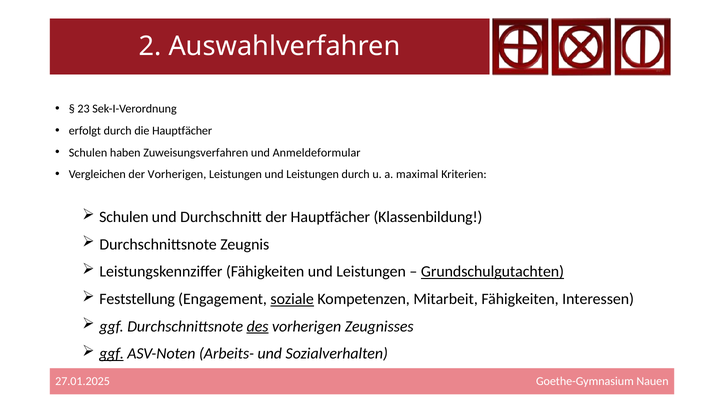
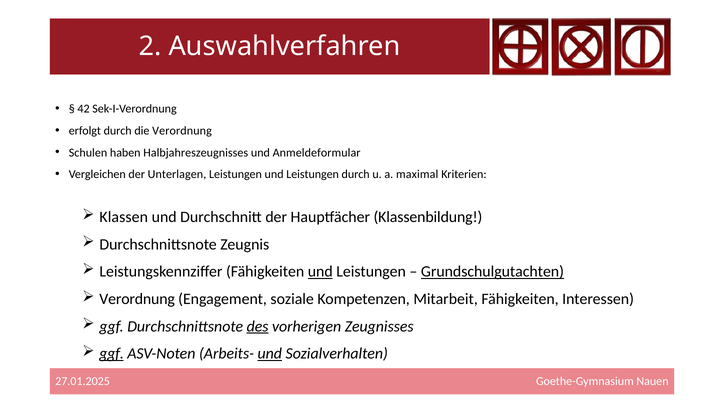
23: 23 -> 42
die Hauptfächer: Hauptfächer -> Verordnung
Zuweisungsverfahren: Zuweisungsverfahren -> Halbjahreszeugnisses
der Vorherigen: Vorherigen -> Unterlagen
Schulen at (124, 217): Schulen -> Klassen
und at (320, 272) underline: none -> present
Feststellung at (137, 299): Feststellung -> Verordnung
soziale underline: present -> none
und at (270, 354) underline: none -> present
